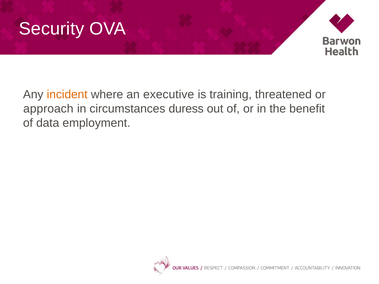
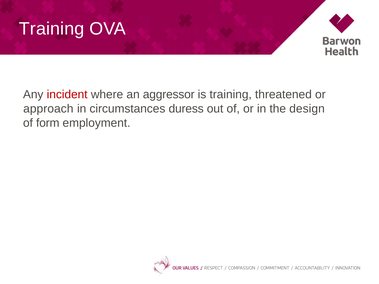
Security at (52, 29): Security -> Training
incident colour: orange -> red
executive: executive -> aggressor
benefit: benefit -> design
data: data -> form
